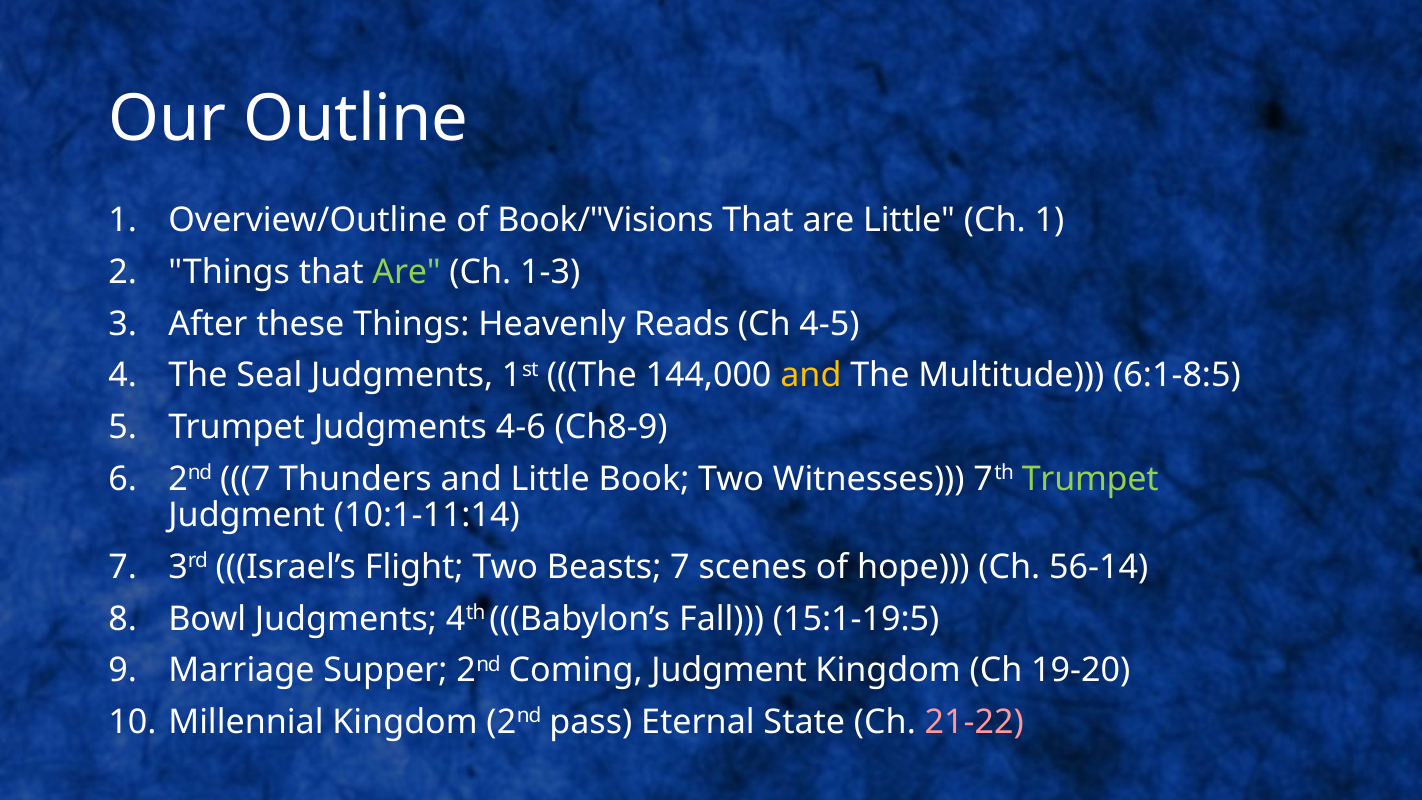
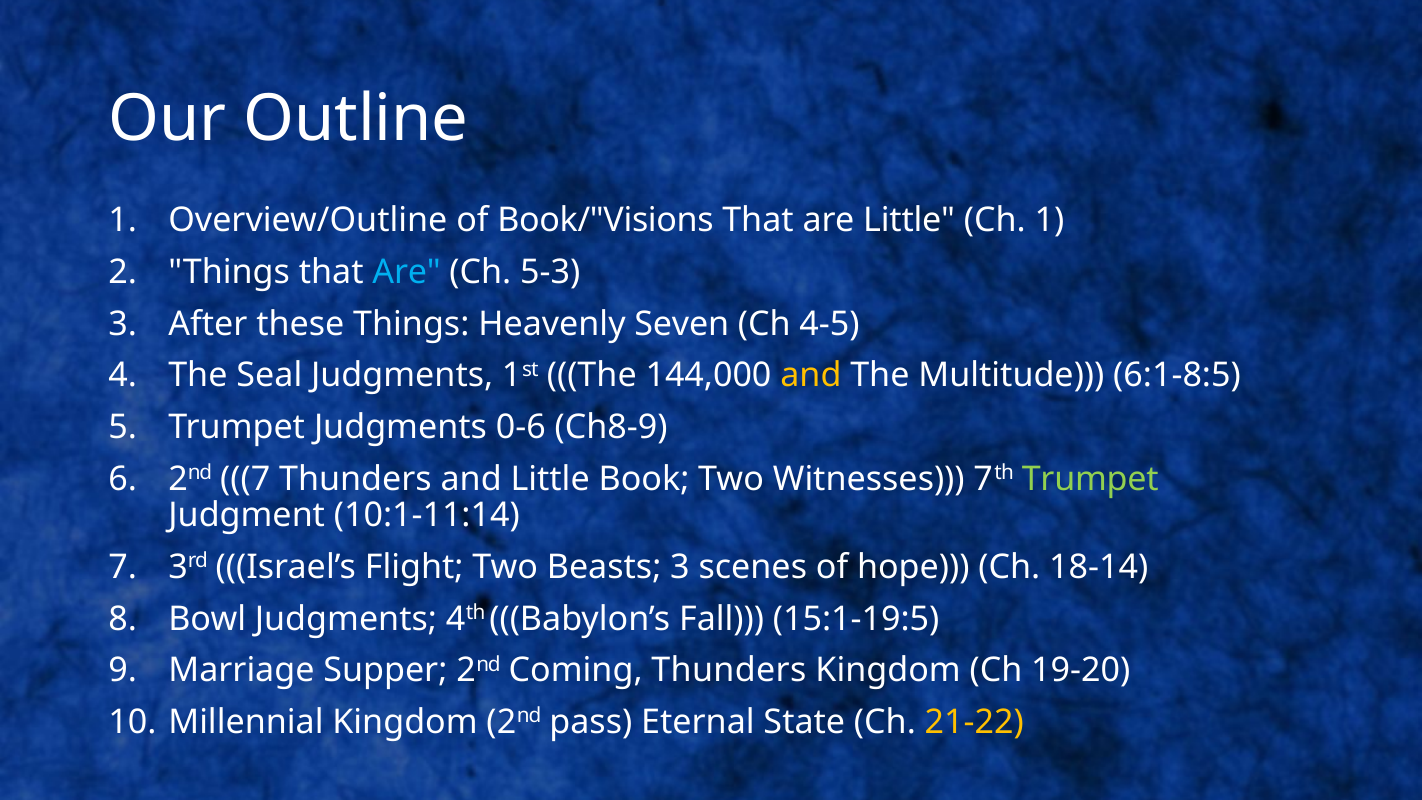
Are at (407, 272) colour: light green -> light blue
1-3: 1-3 -> 5-3
Reads: Reads -> Seven
4-6: 4-6 -> 0-6
Beasts 7: 7 -> 3
56-14: 56-14 -> 18-14
Coming Judgment: Judgment -> Thunders
21-22 colour: pink -> yellow
